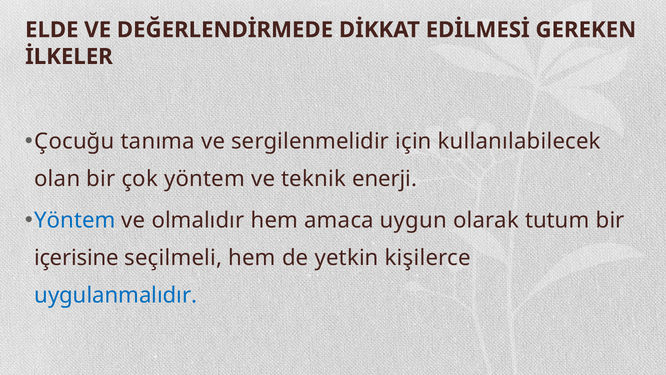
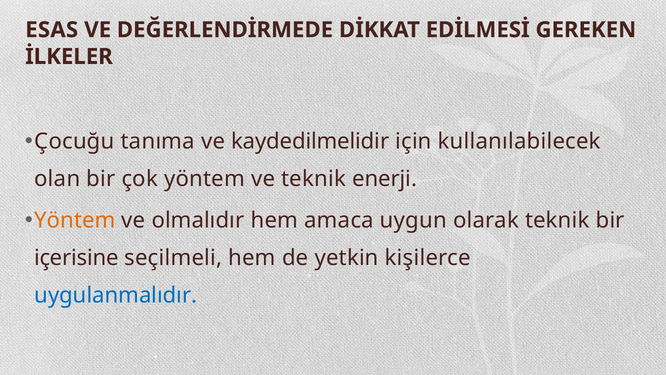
ELDE: ELDE -> ESAS
sergilenmelidir: sergilenmelidir -> kaydedilmelidir
Yöntem at (75, 220) colour: blue -> orange
olarak tutum: tutum -> teknik
